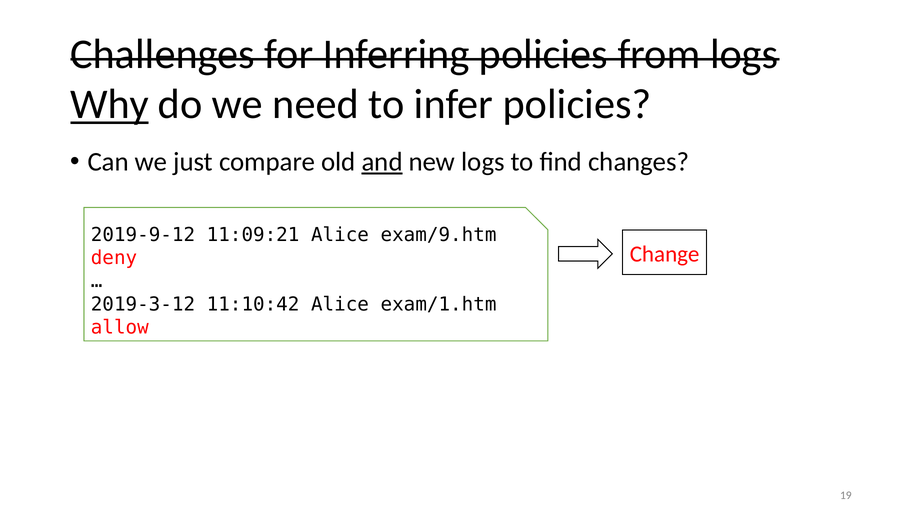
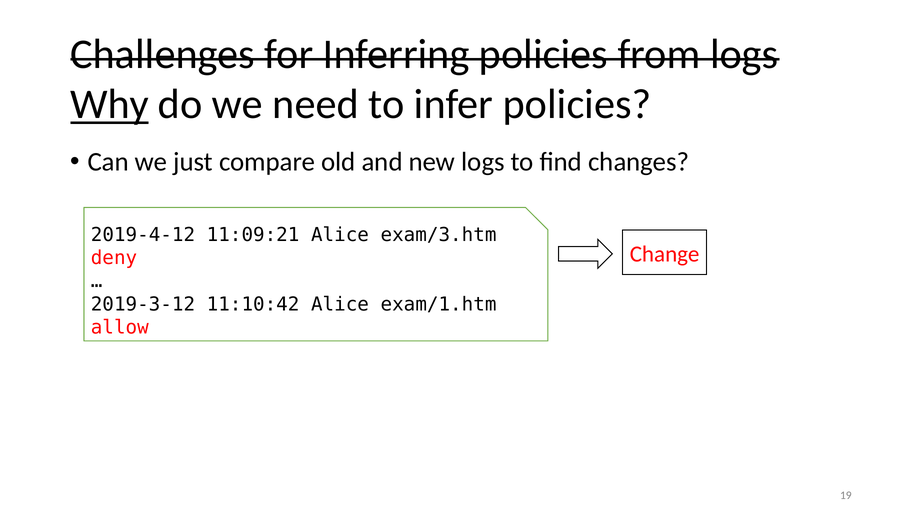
and underline: present -> none
2019-9-12: 2019-9-12 -> 2019-4-12
exam/9.htm: exam/9.htm -> exam/3.htm
